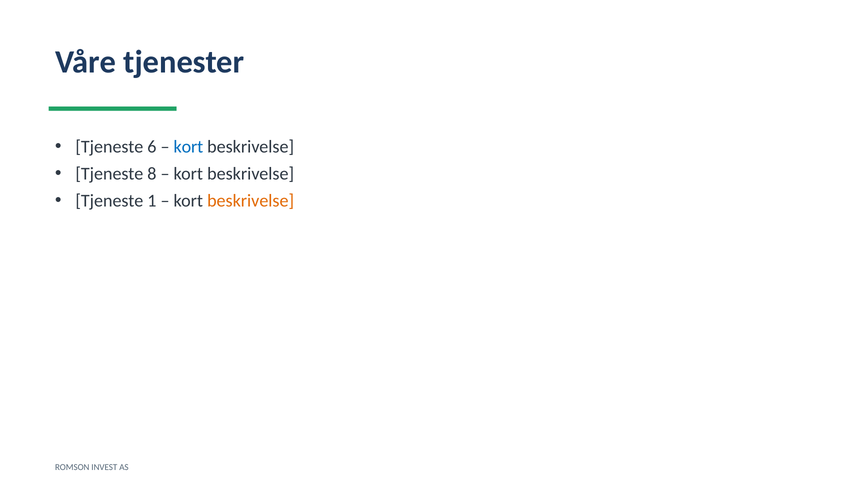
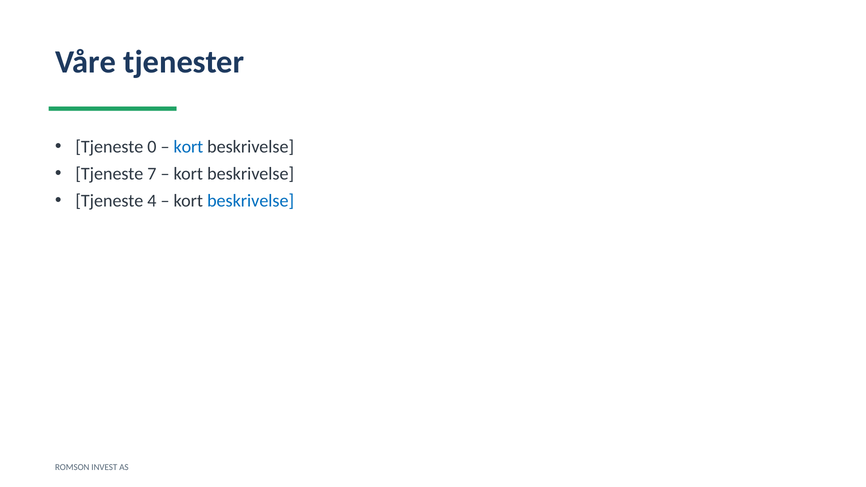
6: 6 -> 0
8: 8 -> 7
1: 1 -> 4
beskrivelse at (251, 201) colour: orange -> blue
